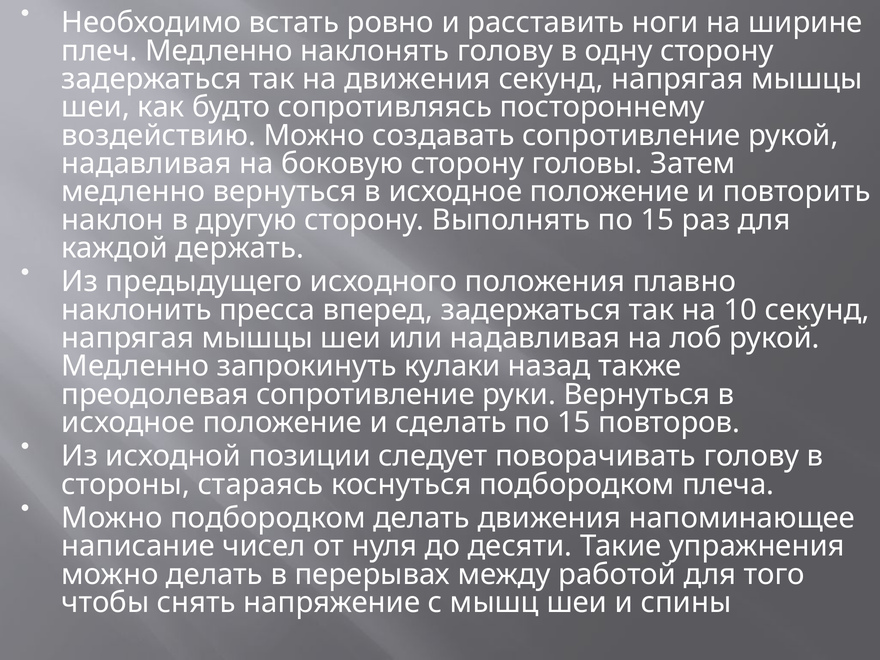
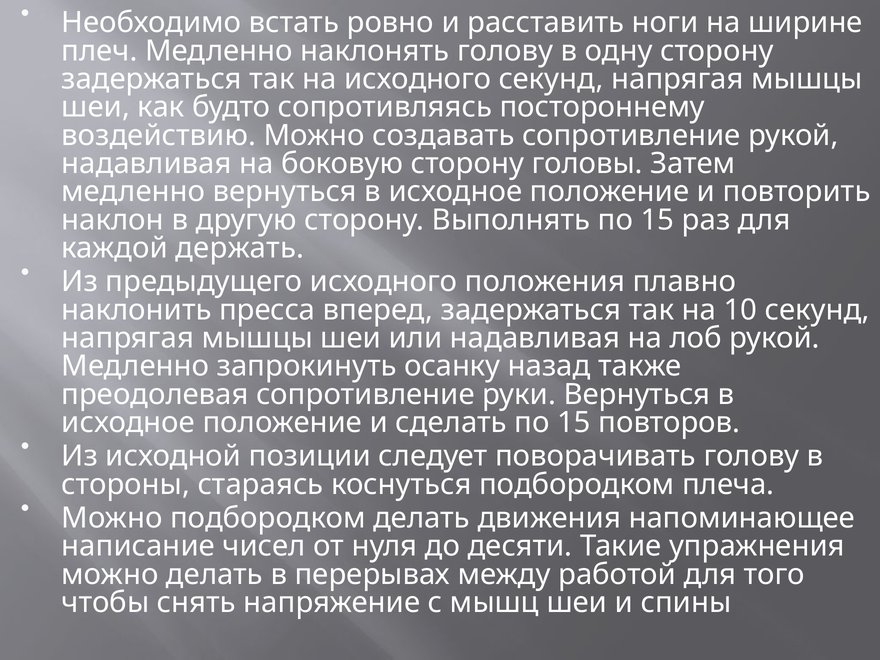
на движения: движения -> исходного
кулаки: кулаки -> осанку
